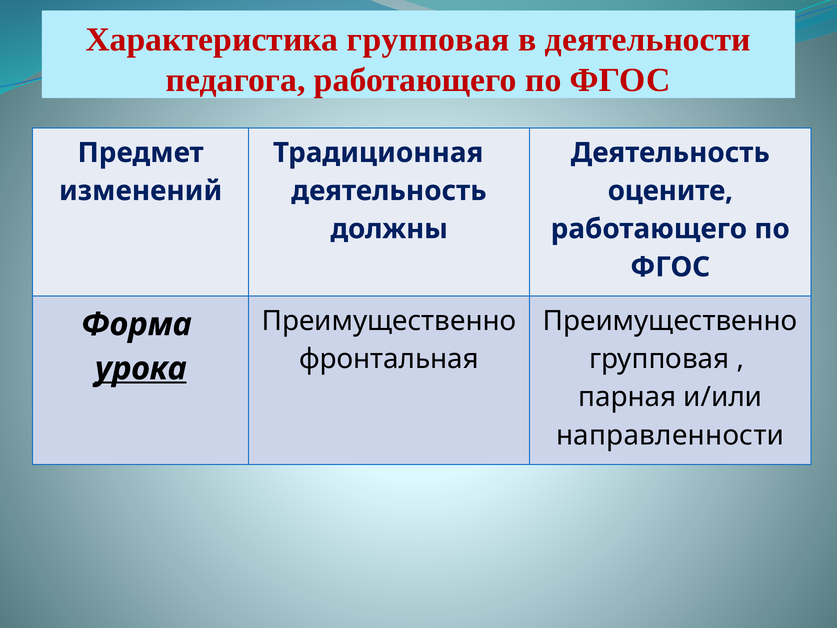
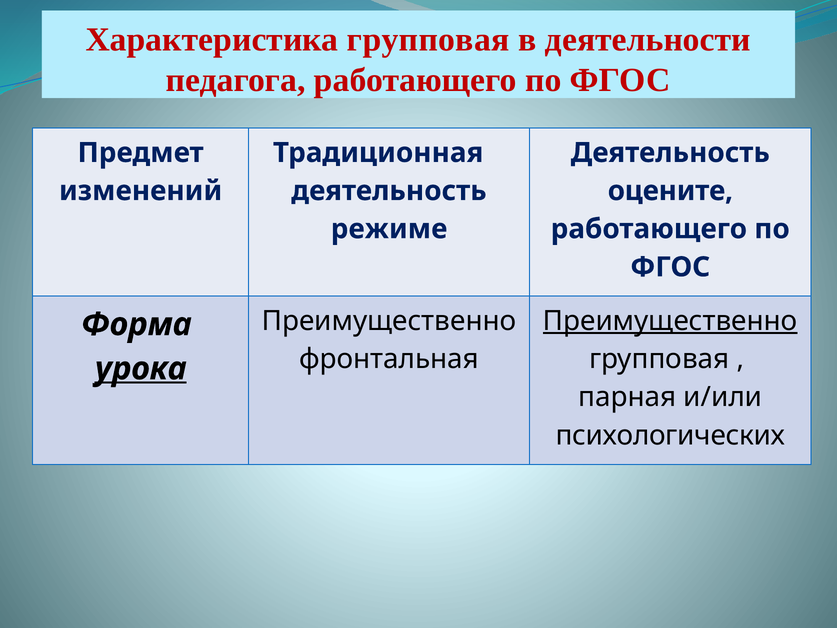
должны: должны -> режиме
Преимущественно at (670, 321) underline: none -> present
направленности: направленности -> психологических
